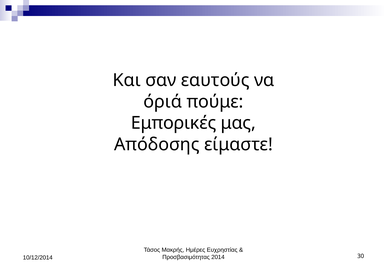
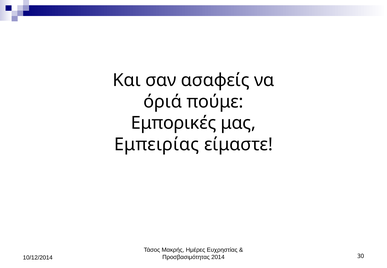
εαυτούς: εαυτούς -> ασαφείς
Απόδοσης: Απόδοσης -> Εμπειρίας
